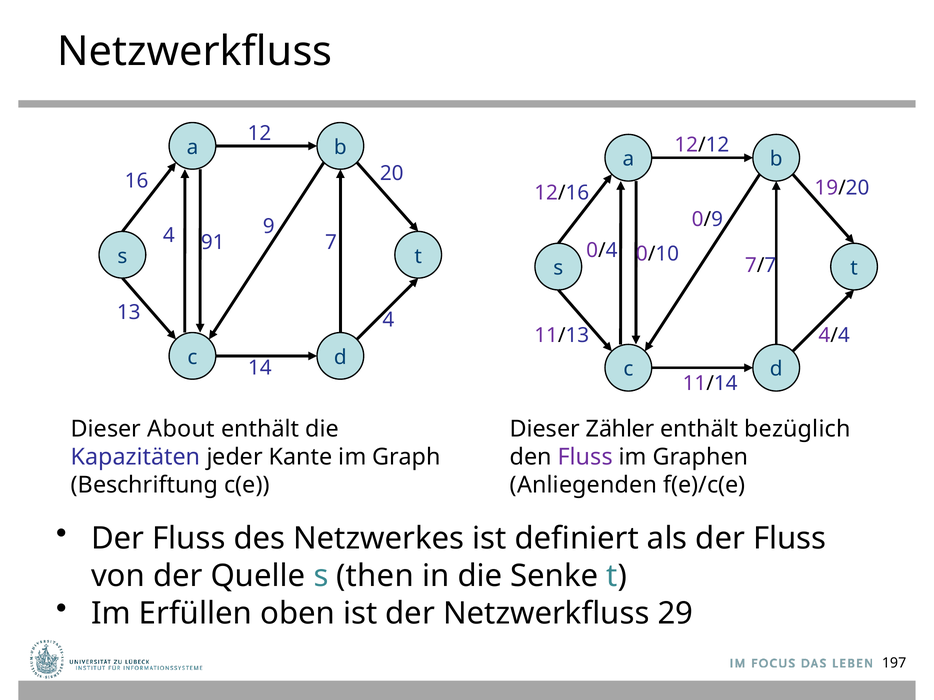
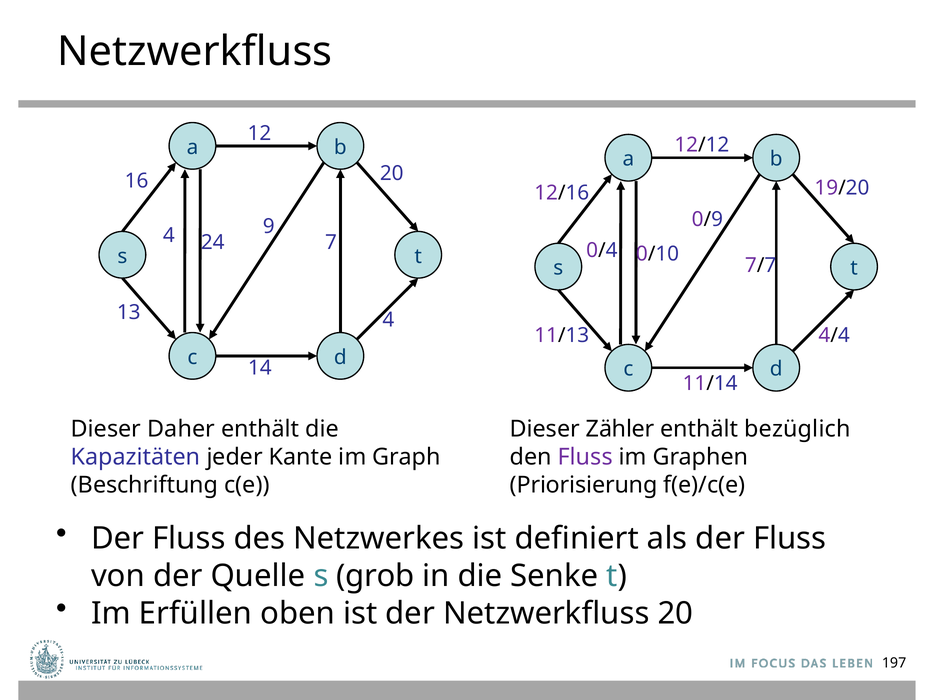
91: 91 -> 24
About: About -> Daher
Anliegenden: Anliegenden -> Priorisierung
then: then -> grob
Netzwerkfluss 29: 29 -> 20
